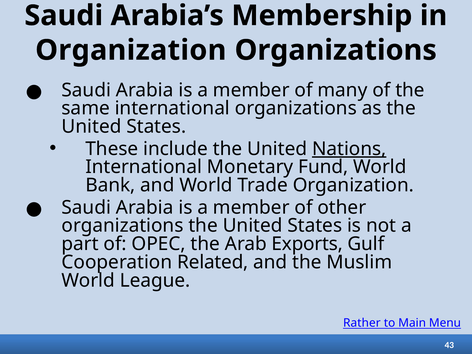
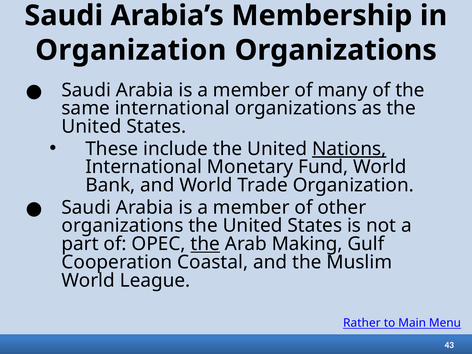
the at (205, 244) underline: none -> present
Exports: Exports -> Making
Related: Related -> Coastal
